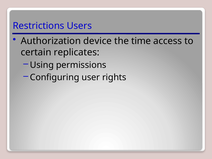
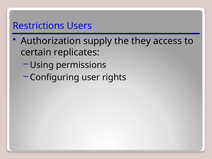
device: device -> supply
time: time -> they
